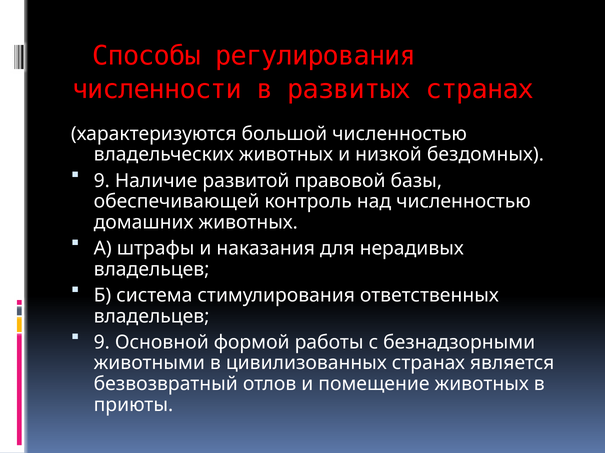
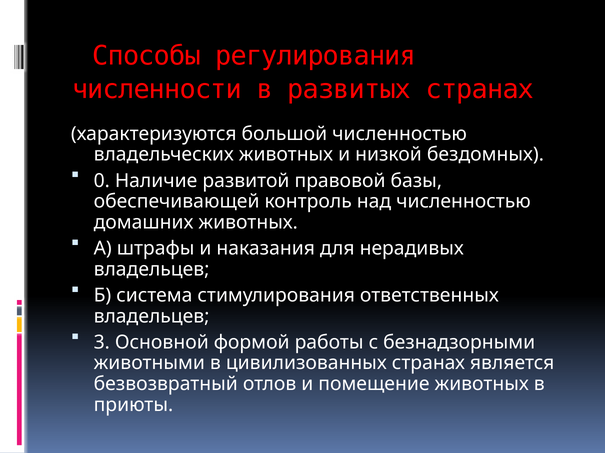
9 at (102, 181): 9 -> 0
9 at (102, 343): 9 -> 3
